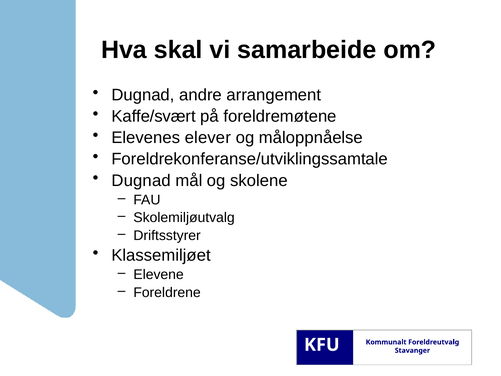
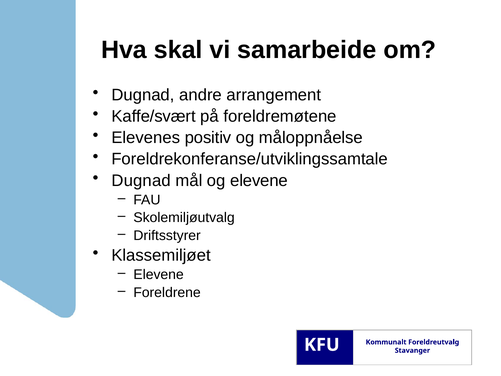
elever: elever -> positiv
og skolene: skolene -> elevene
